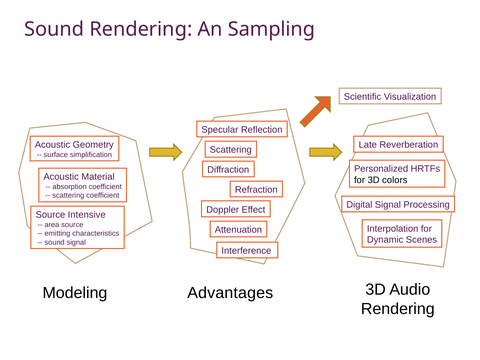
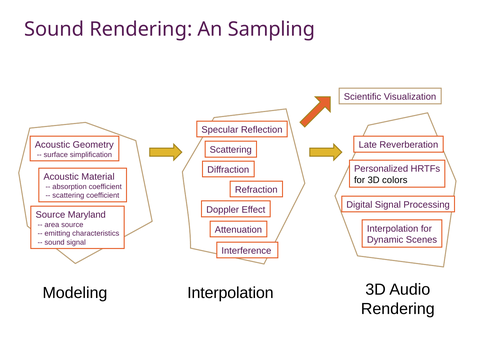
Intensive: Intensive -> Maryland
Advantages at (230, 293): Advantages -> Interpolation
